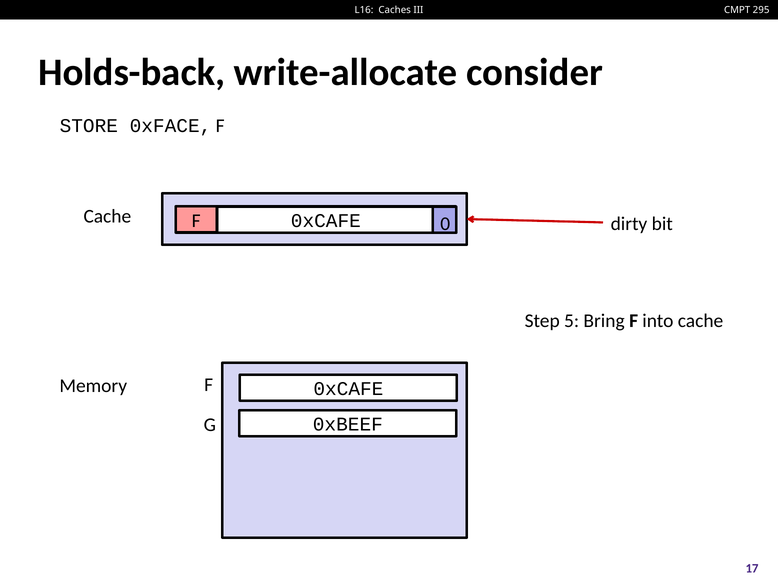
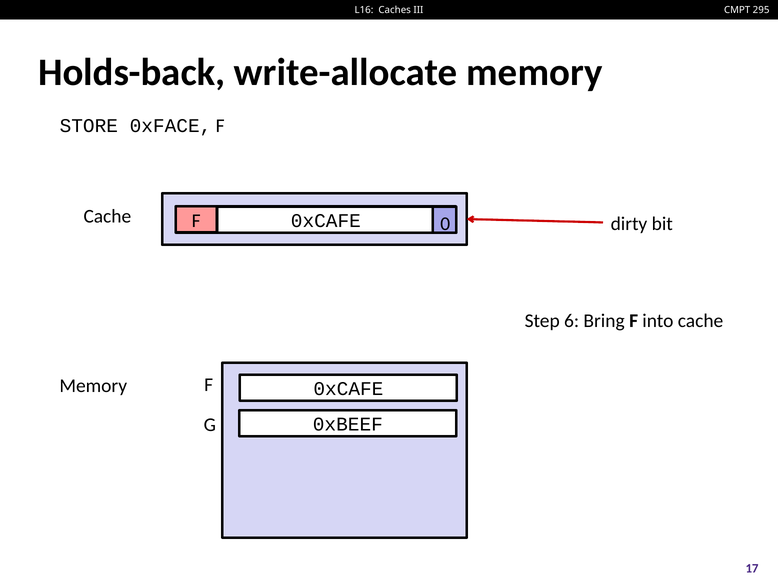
write-allocate consider: consider -> memory
5: 5 -> 6
